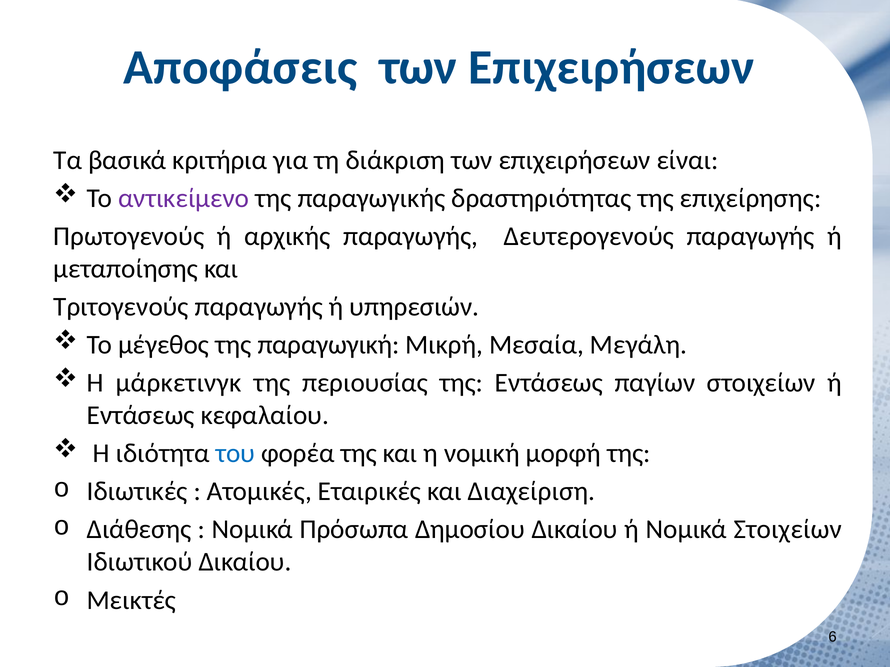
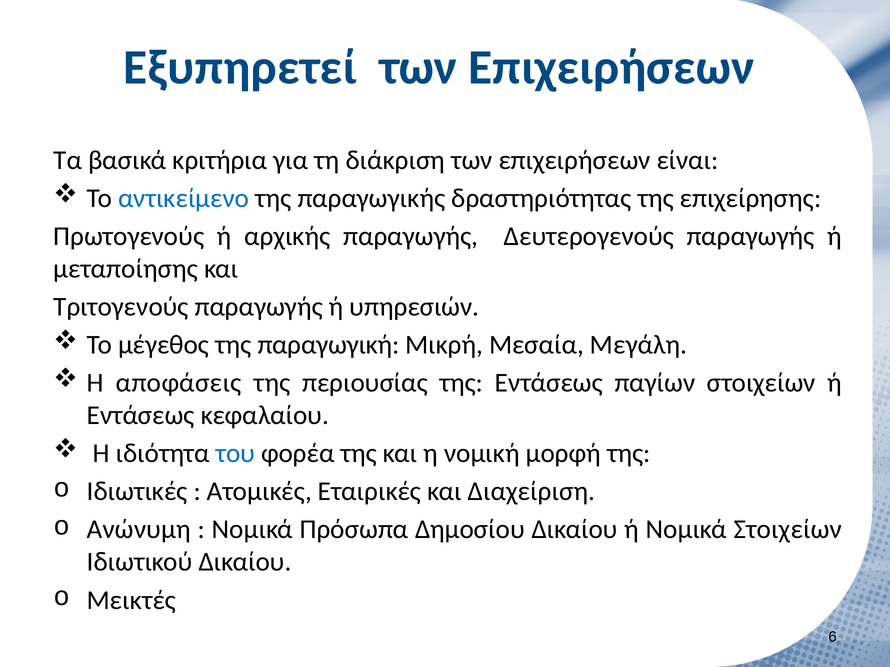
Αποφάσεις: Αποφάσεις -> Εξυπηρετεί
αντικείμενο colour: purple -> blue
μάρκετινγκ: μάρκετινγκ -> αποφάσεις
Διάθεσης: Διάθεσης -> Ανώνυμη
